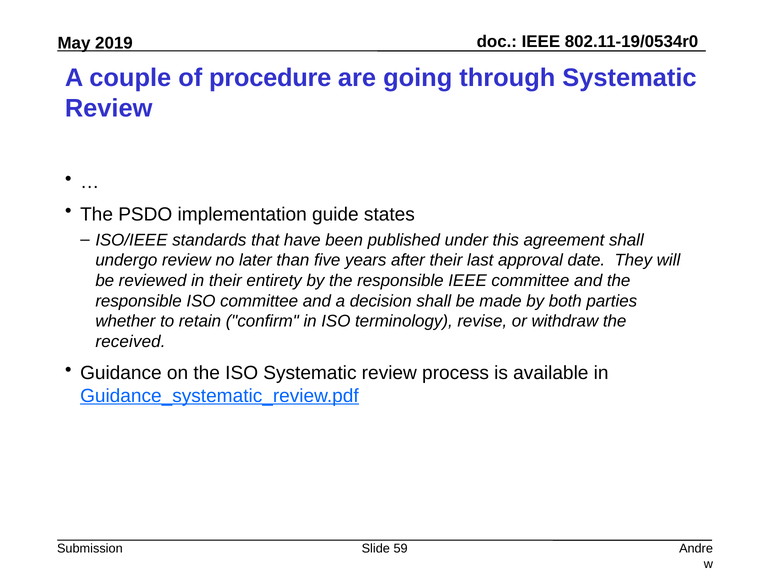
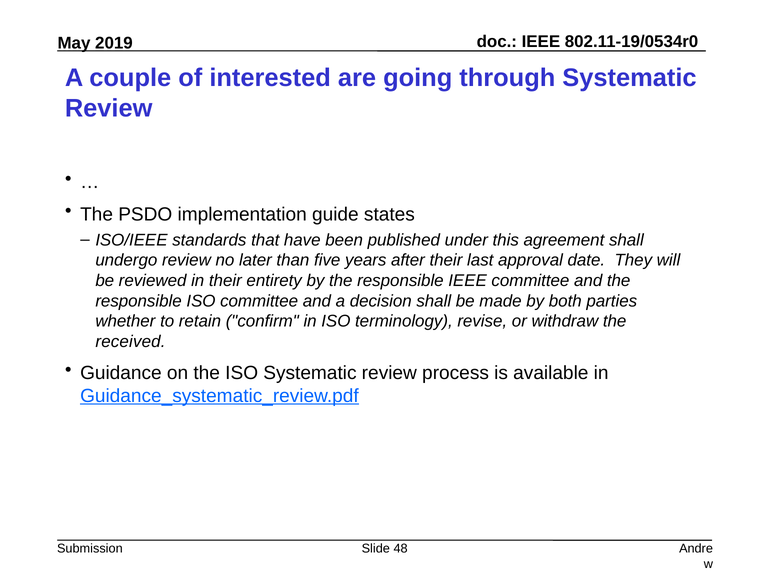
procedure: procedure -> interested
59: 59 -> 48
